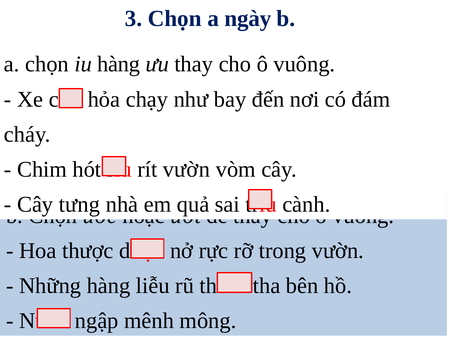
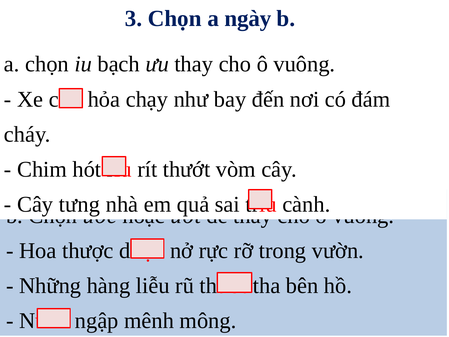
iu hàng: hàng -> bạch
rít vườn: vườn -> thướt
